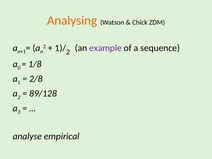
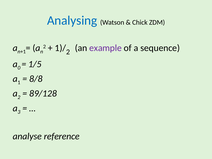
Analysing colour: orange -> blue
1/8: 1/8 -> 1/5
2/8: 2/8 -> 8/8
empirical: empirical -> reference
